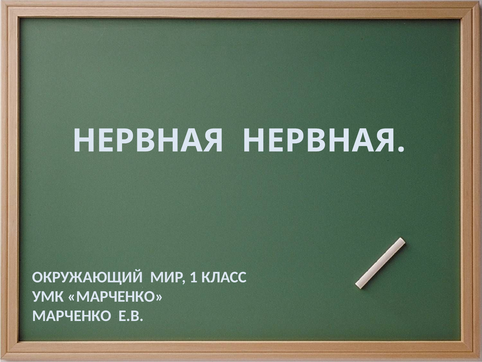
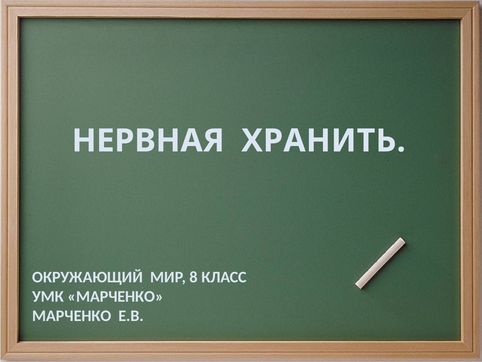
НЕРВНАЯ НЕРВНАЯ: НЕРВНАЯ -> ХРАНИТЬ
1: 1 -> 8
